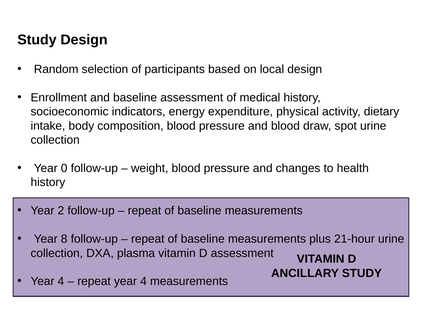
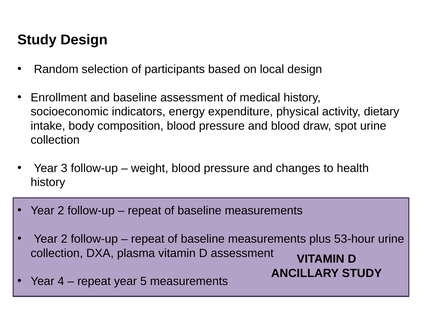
0: 0 -> 3
8 at (64, 239): 8 -> 2
21-hour: 21-hour -> 53-hour
repeat year 4: 4 -> 5
